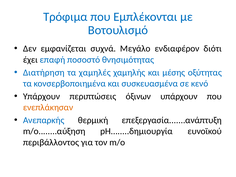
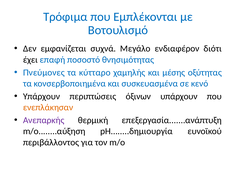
Διατήρηση: Διατήρηση -> Πνεύμονες
χαμηλές: χαμηλές -> κύτταρο
Ανεπαρκής colour: blue -> purple
